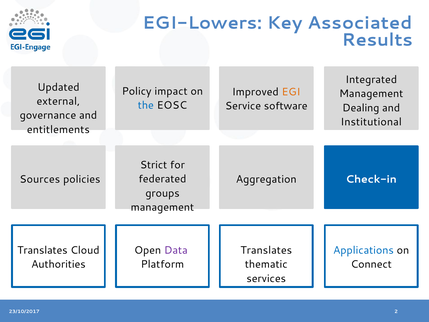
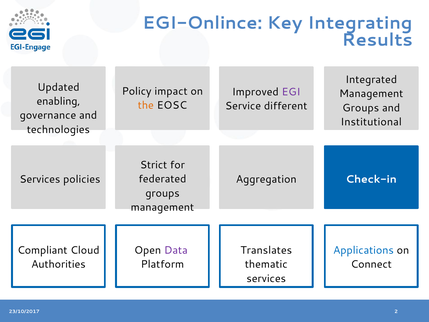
EGI-Lowers: EGI-Lowers -> EGI-Onlince
Associated: Associated -> Integrating
EGI colour: orange -> purple
external: external -> enabling
the colour: blue -> orange
software: software -> different
Dealing at (361, 108): Dealing -> Groups
entitlements: entitlements -> technologies
Sources at (40, 179): Sources -> Services
Translates at (42, 250): Translates -> Compliant
